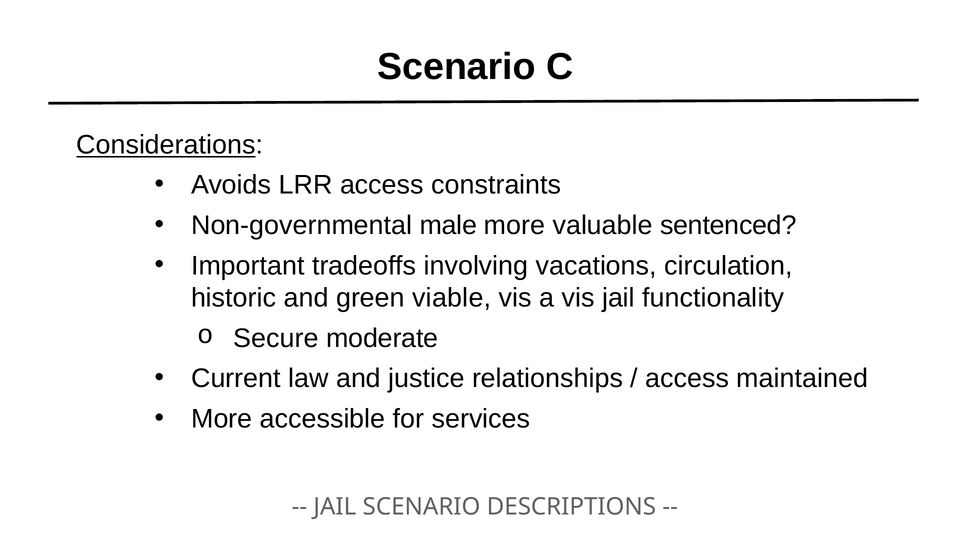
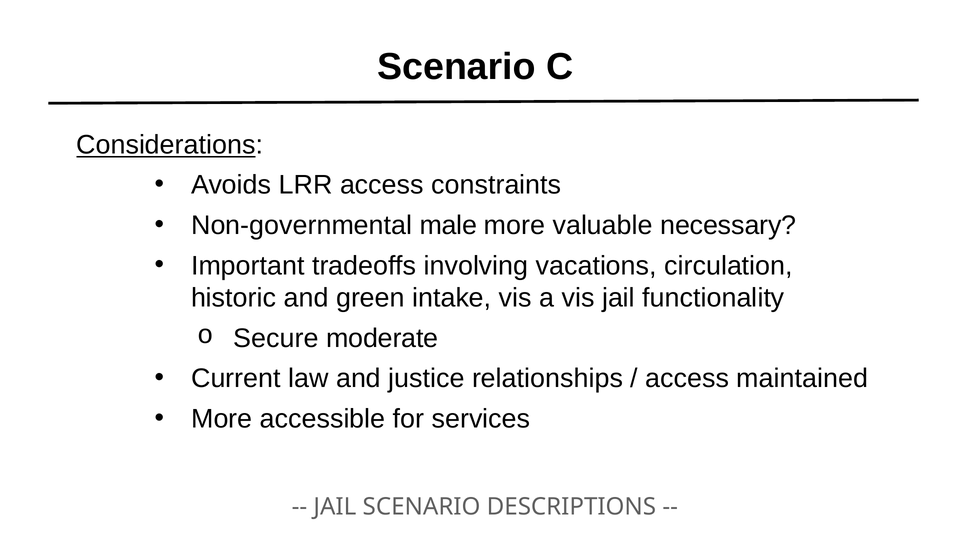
sentenced: sentenced -> necessary
viable: viable -> intake
